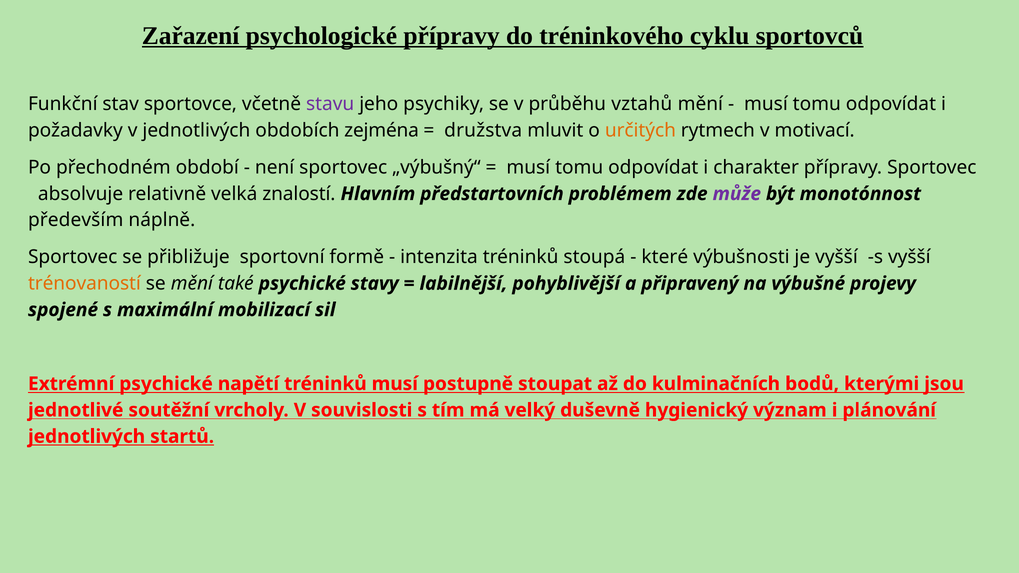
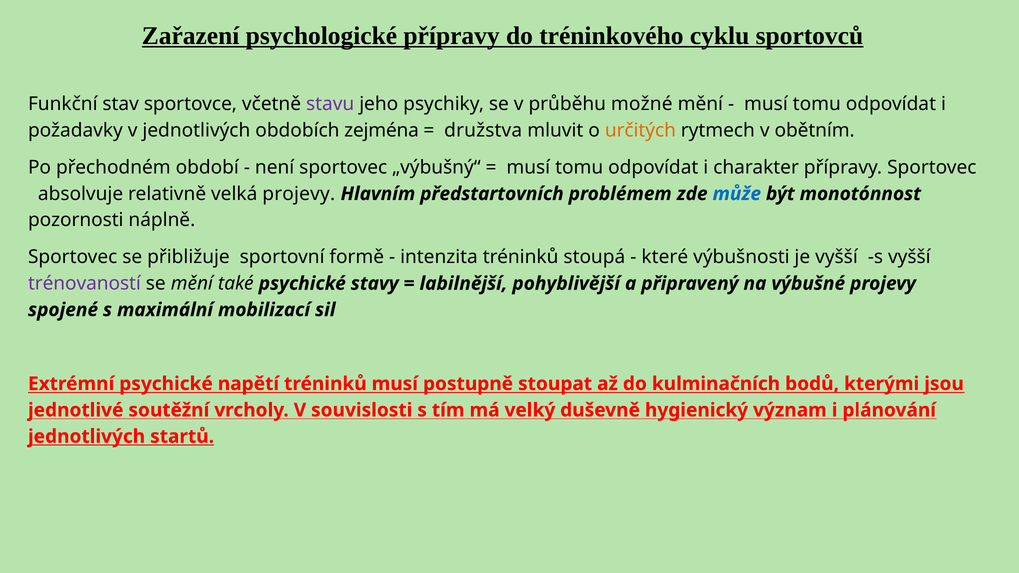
vztahů: vztahů -> možné
motivací: motivací -> obětním
velká znalostí: znalostí -> projevy
může colour: purple -> blue
především: především -> pozornosti
trénovaností colour: orange -> purple
